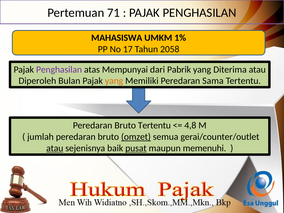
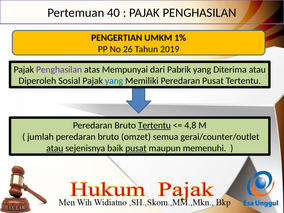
71: 71 -> 40
MAHASISWA: MAHASISWA -> PENGERTIAN
17: 17 -> 26
2058: 2058 -> 2019
Bulan: Bulan -> Sosial
yang at (114, 81) colour: orange -> blue
Peredaran Sama: Sama -> Pusat
Tertentu at (154, 125) underline: none -> present
omzet underline: present -> none
